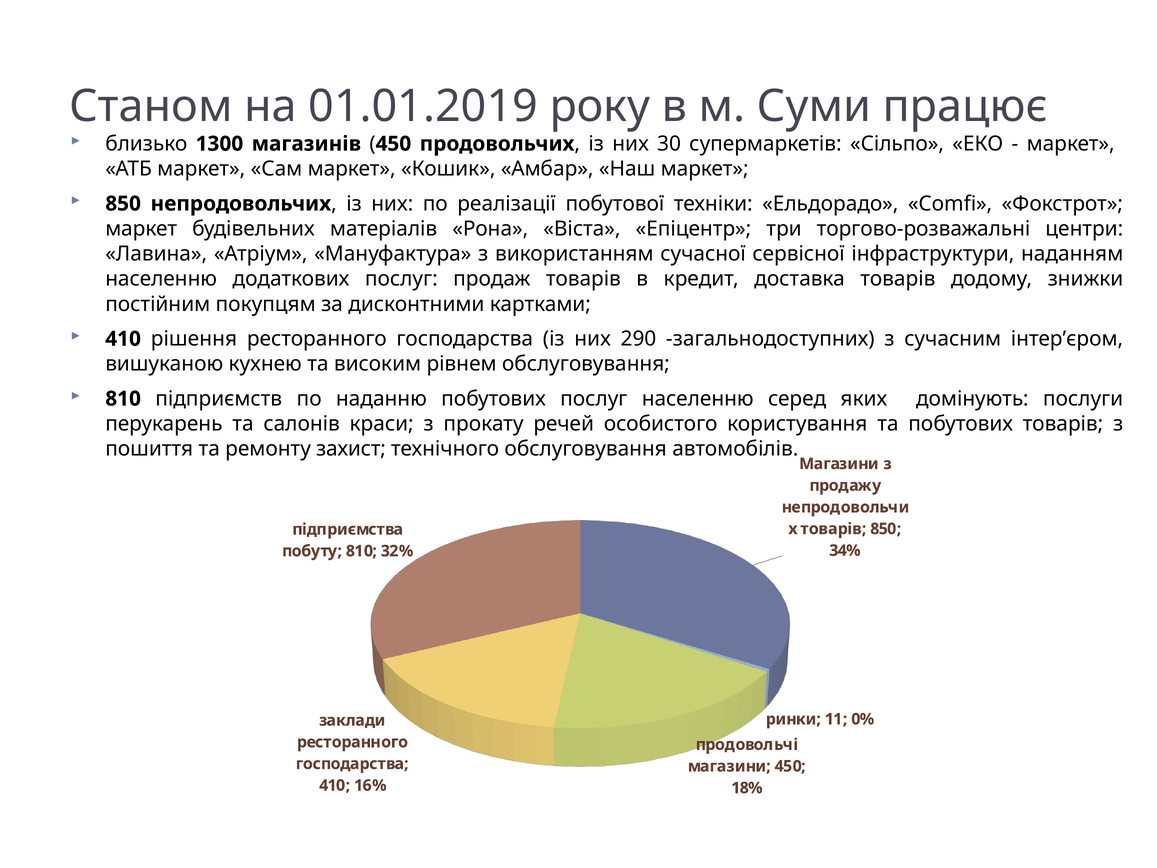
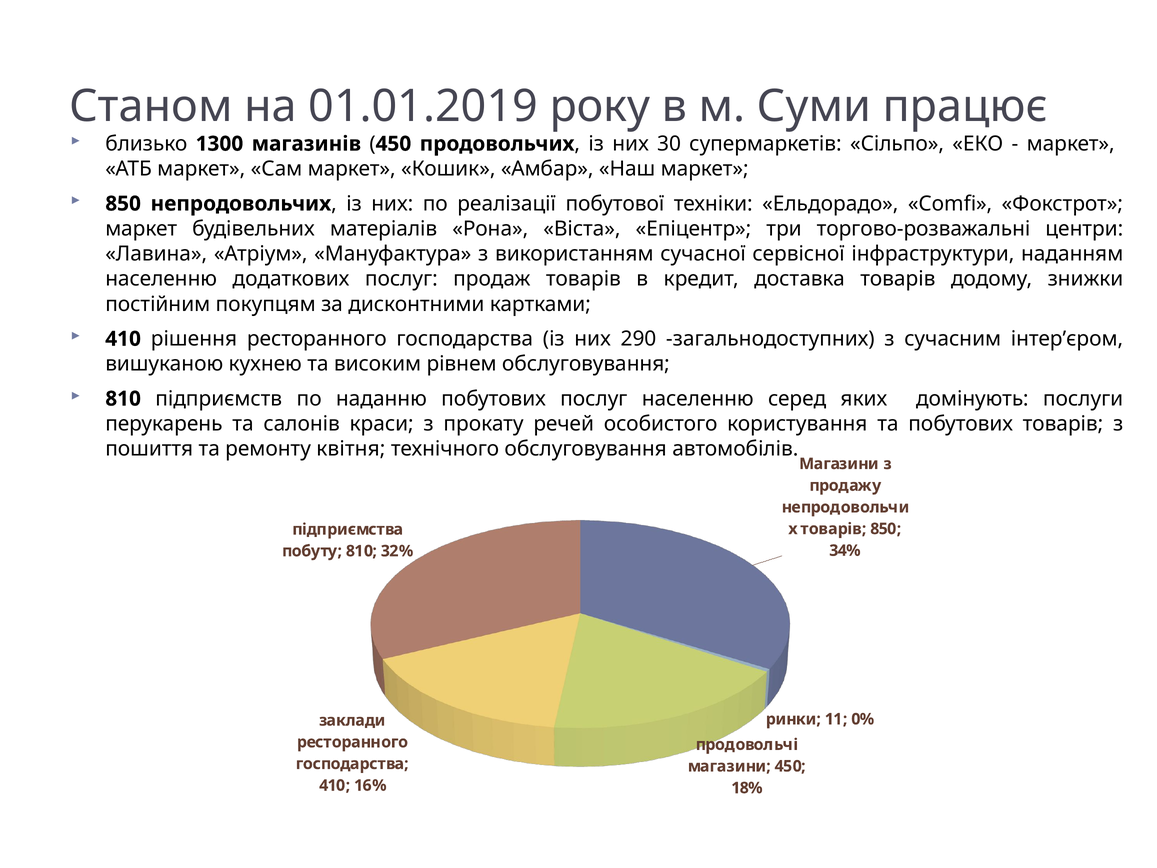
захист: захист -> квітня
